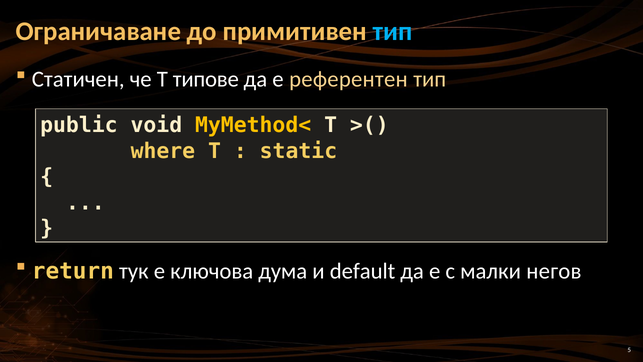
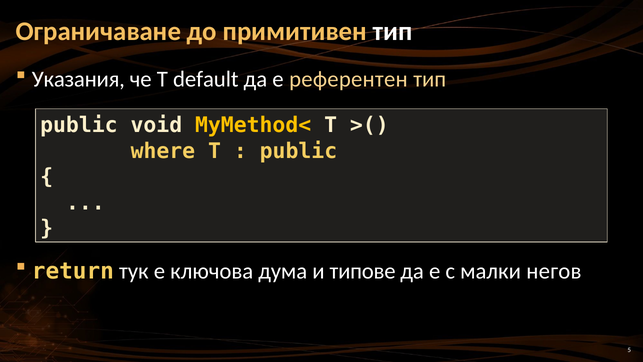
тип at (393, 31) colour: light blue -> white
Статичен: Статичен -> Указания
типове: типове -> default
static at (298, 151): static -> public
default: default -> типове
